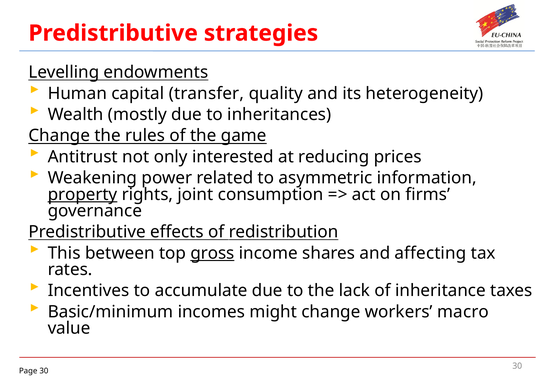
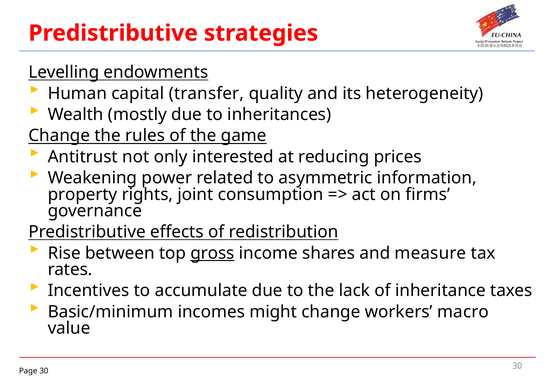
property underline: present -> none
This: This -> Rise
affecting: affecting -> measure
